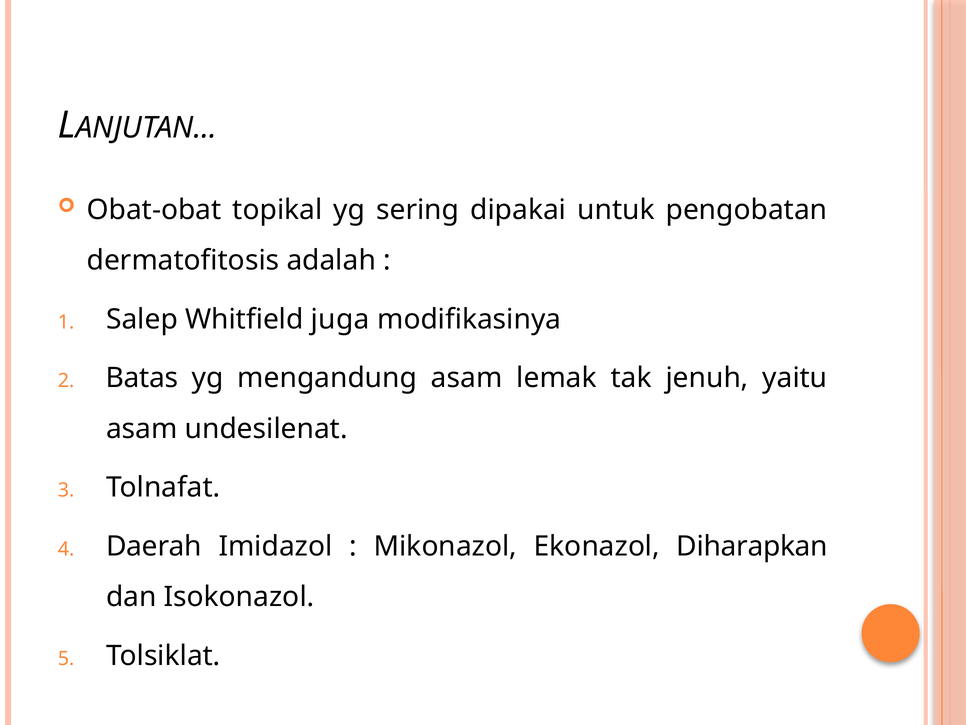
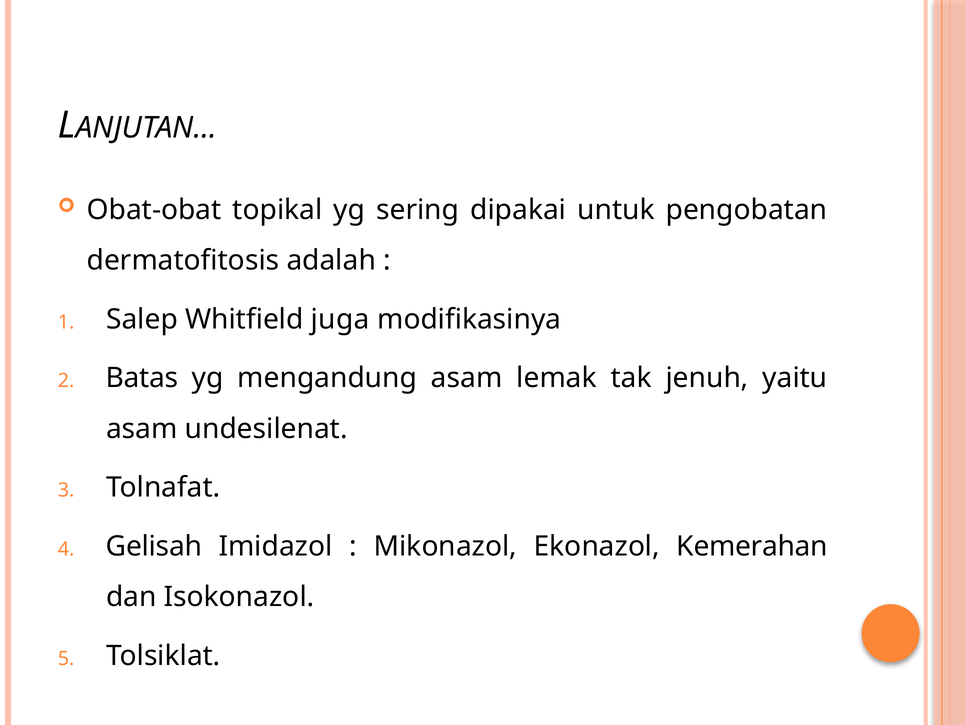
Daerah: Daerah -> Gelisah
Diharapkan: Diharapkan -> Kemerahan
